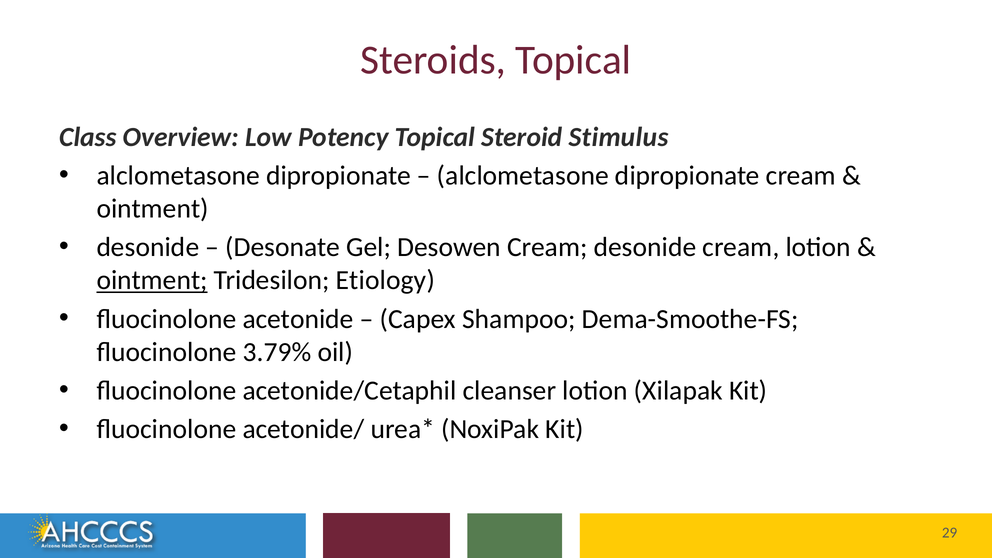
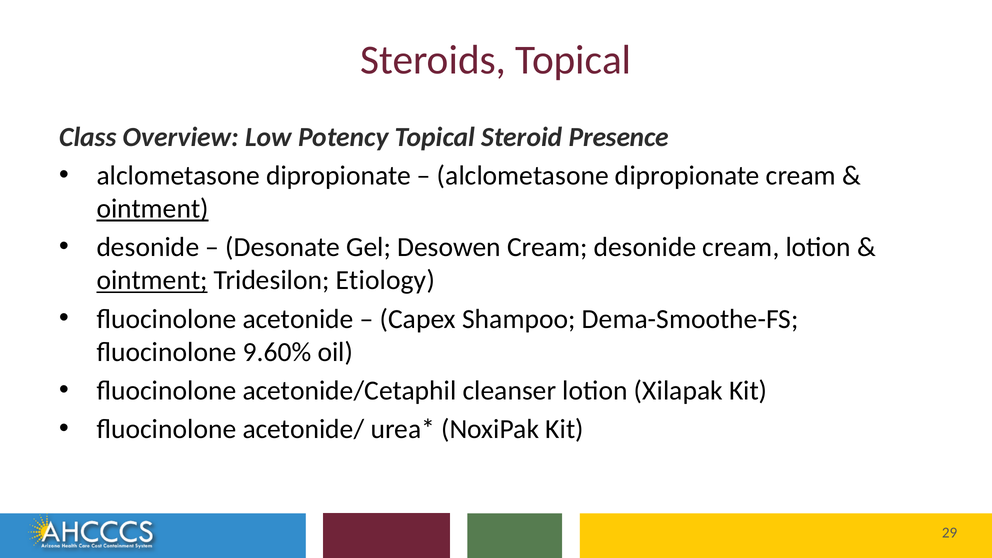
Stimulus: Stimulus -> Presence
ointment at (153, 209) underline: none -> present
3.79%: 3.79% -> 9.60%
